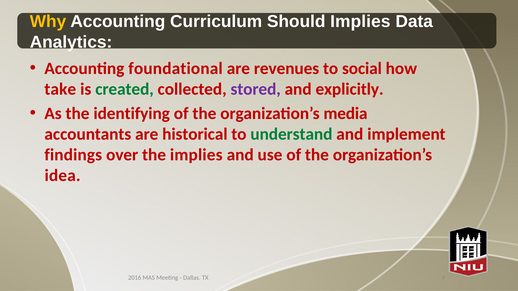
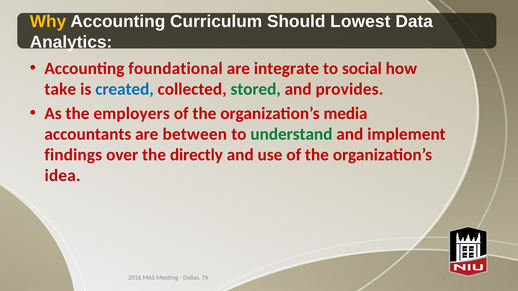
Should Implies: Implies -> Lowest
revenues: revenues -> integrate
created colour: green -> blue
stored colour: purple -> green
explicitly: explicitly -> provides
identifying: identifying -> employers
historical: historical -> between
the implies: implies -> directly
